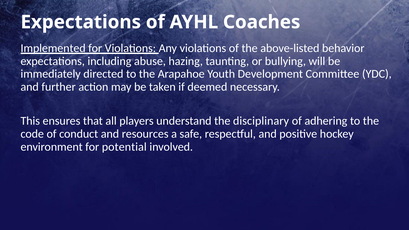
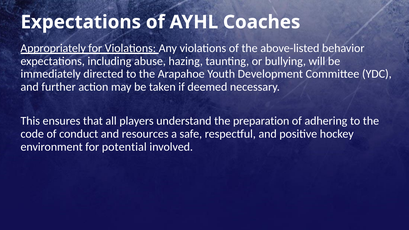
Implemented: Implemented -> Appropriately
disciplinary: disciplinary -> preparation
